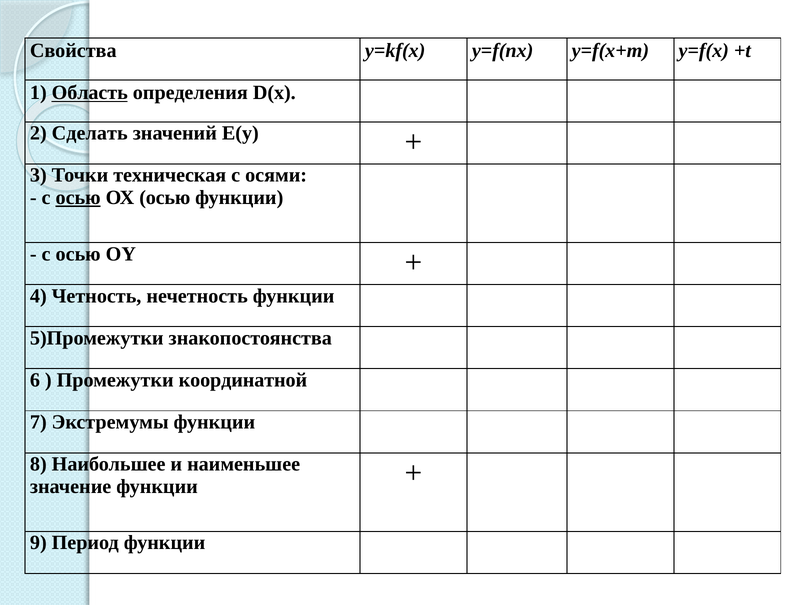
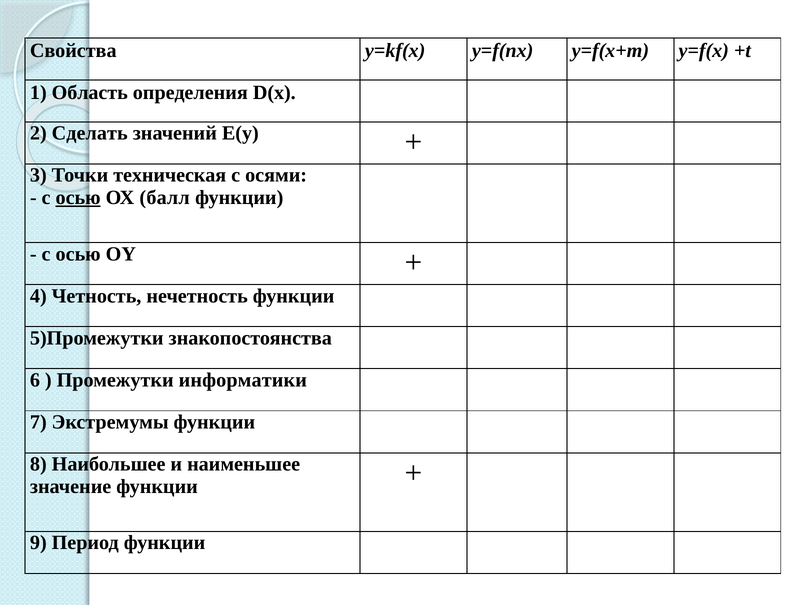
Область underline: present -> none
ОХ осью: осью -> балл
координатной: координатной -> информатики
